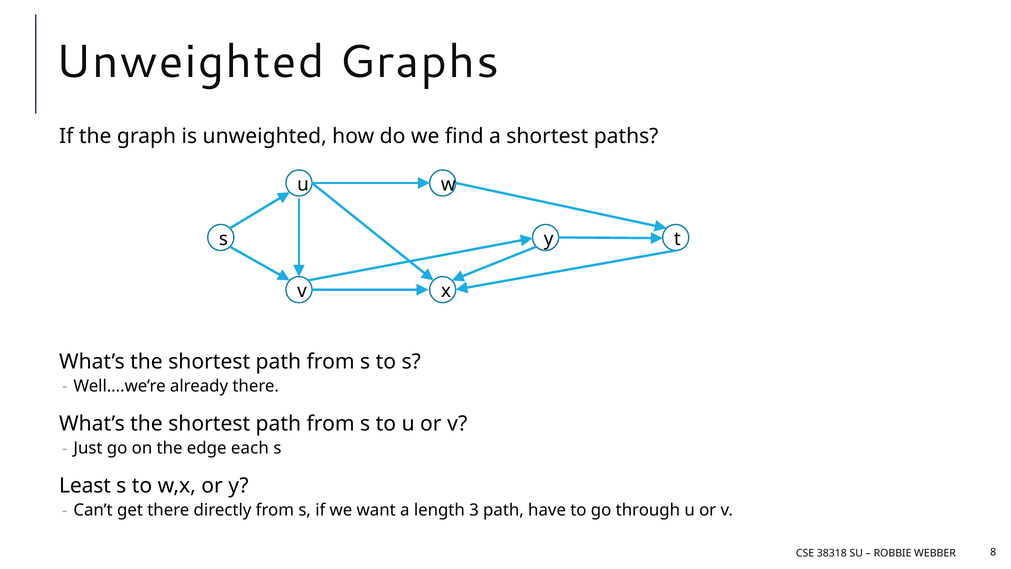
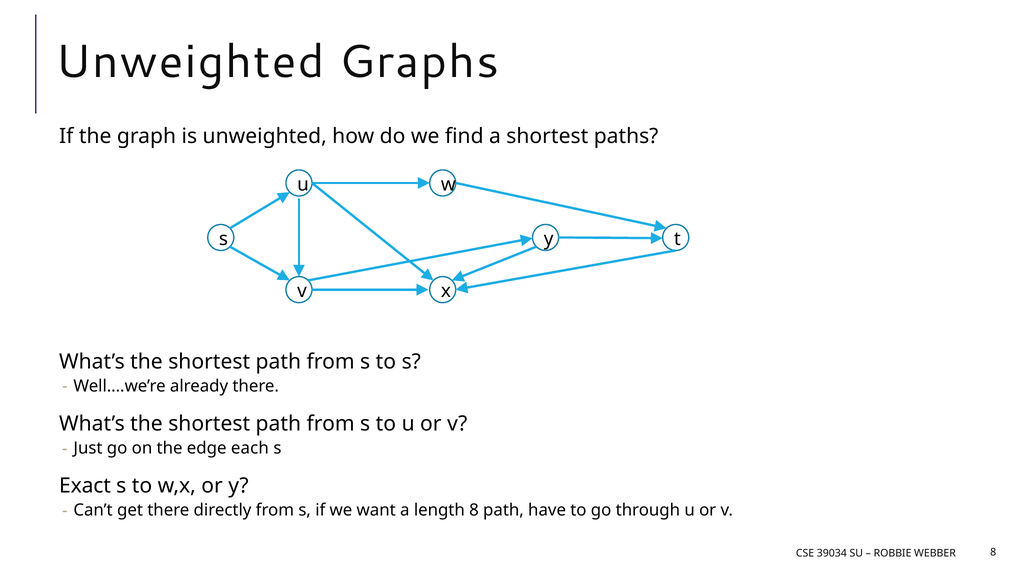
Least: Least -> Exact
length 3: 3 -> 8
38318: 38318 -> 39034
